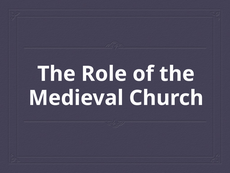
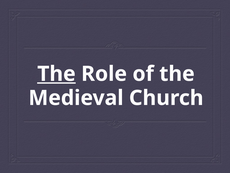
The at (56, 74) underline: none -> present
